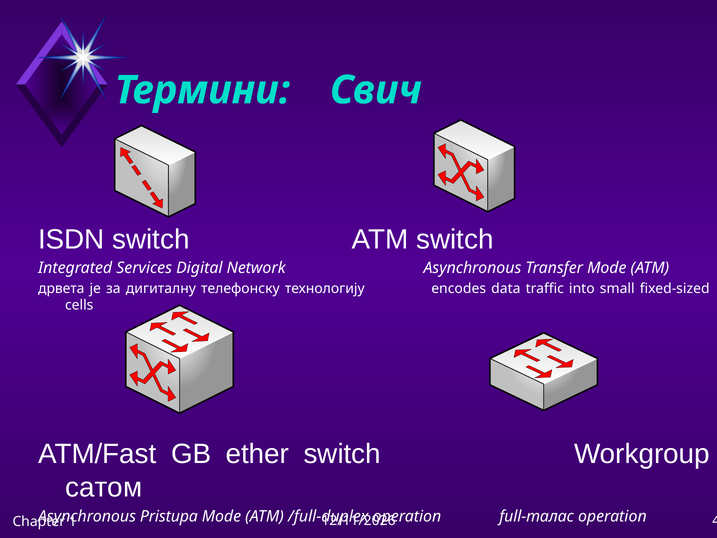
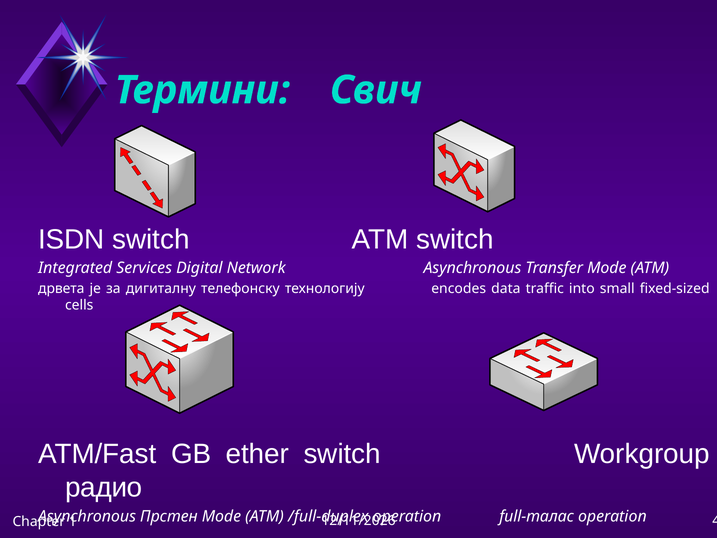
сатом: сатом -> радио
Pristupa: Pristupa -> Прстен
